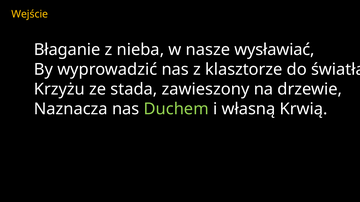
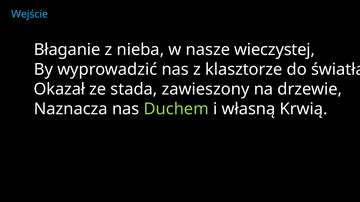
Wejście colour: yellow -> light blue
wysławiać: wysławiać -> wieczystej
Krzyżu: Krzyżu -> Okazał
